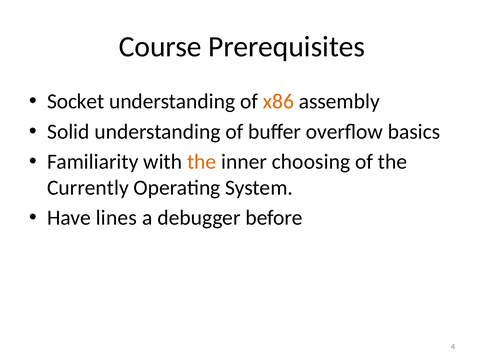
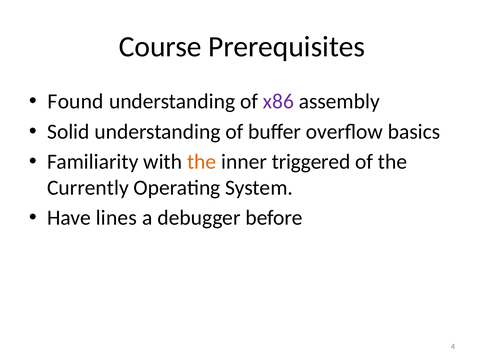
Socket: Socket -> Found
x86 colour: orange -> purple
choosing: choosing -> triggered
